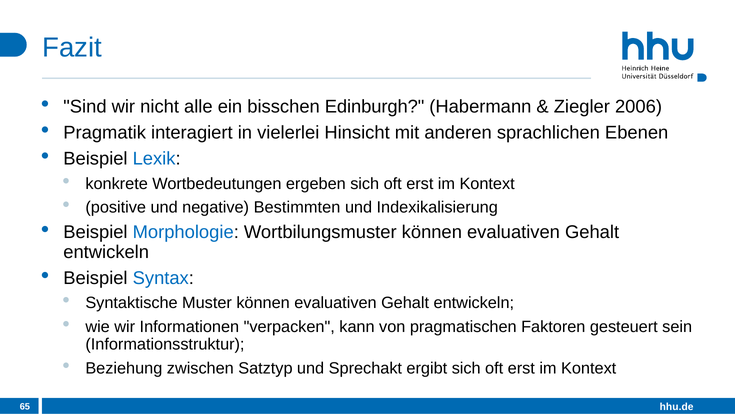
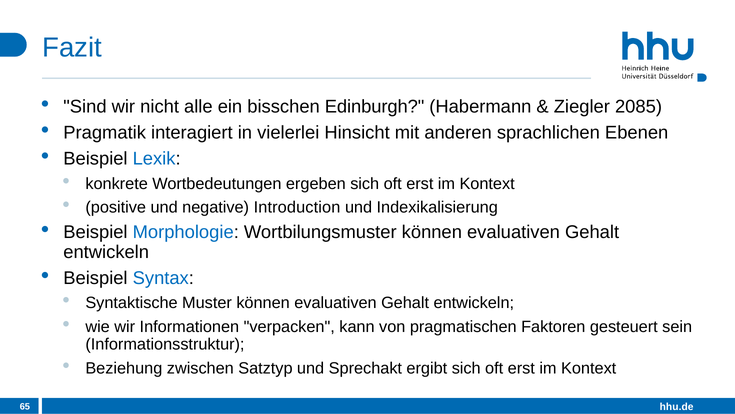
2006: 2006 -> 2085
Bestimmten: Bestimmten -> Introduction
